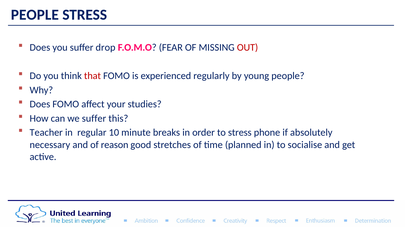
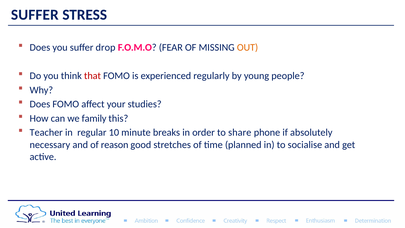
PEOPLE at (35, 15): PEOPLE -> SUFFER
OUT colour: red -> orange
we suffer: suffer -> family
to stress: stress -> share
